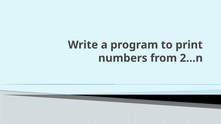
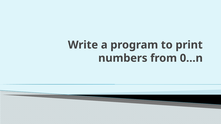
2…n: 2…n -> 0…n
